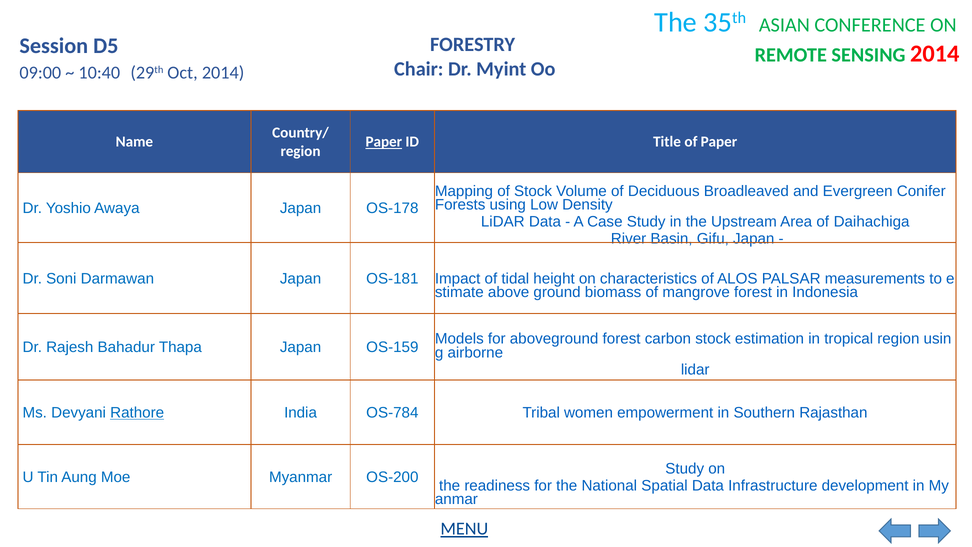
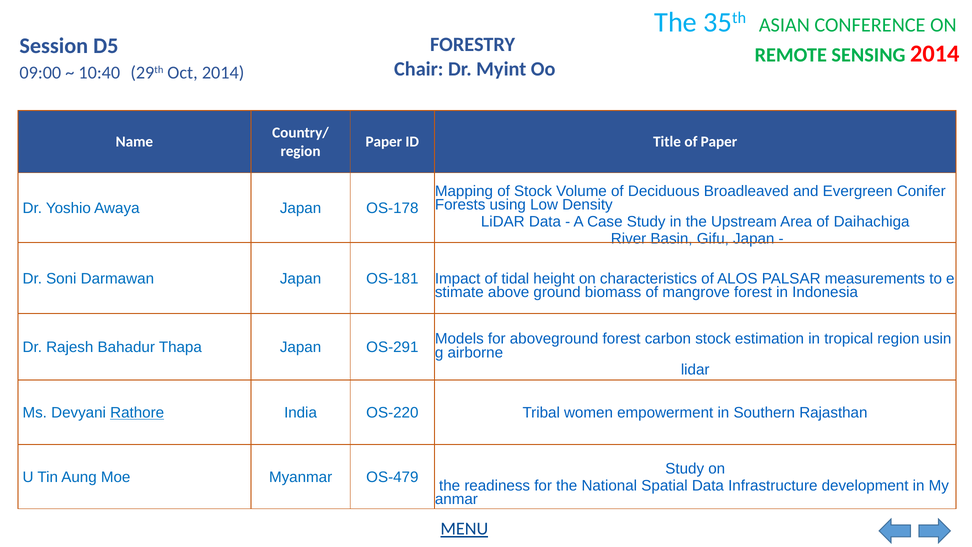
Paper at (384, 142) underline: present -> none
OS-159: OS-159 -> OS-291
OS-784: OS-784 -> OS-220
OS-200: OS-200 -> OS-479
